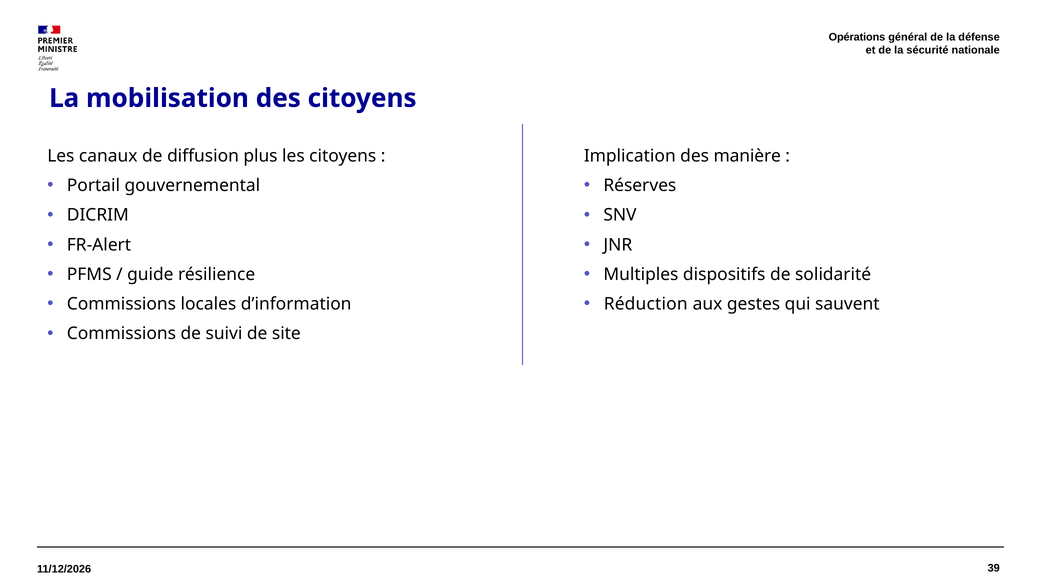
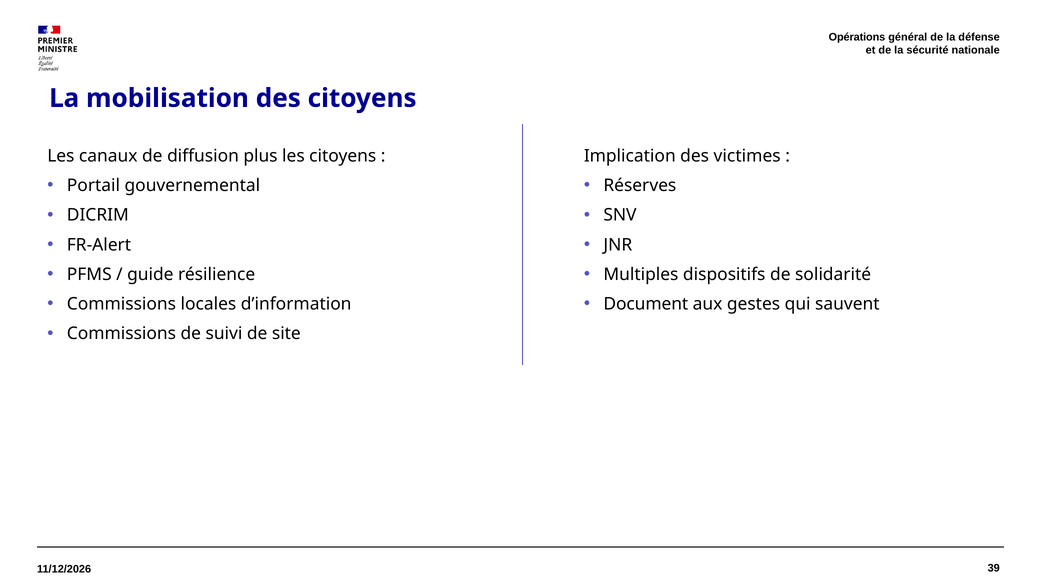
manière: manière -> victimes
Réduction: Réduction -> Document
